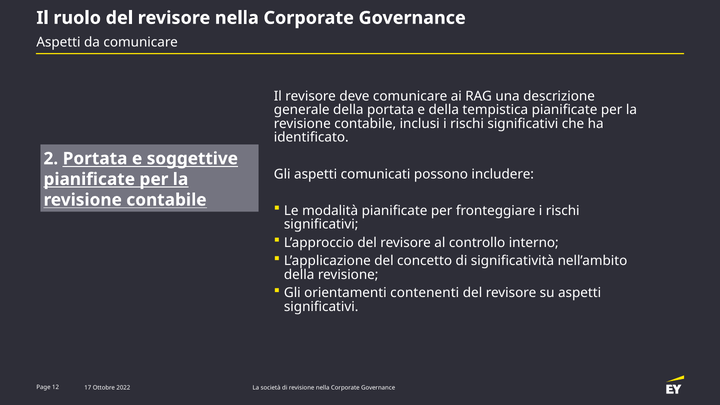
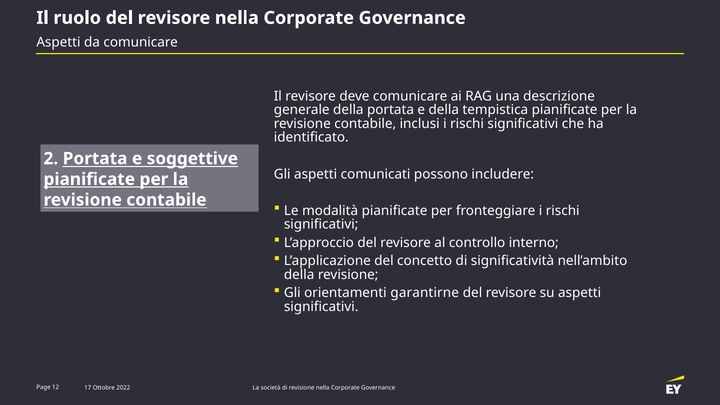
contenenti: contenenti -> garantirne
